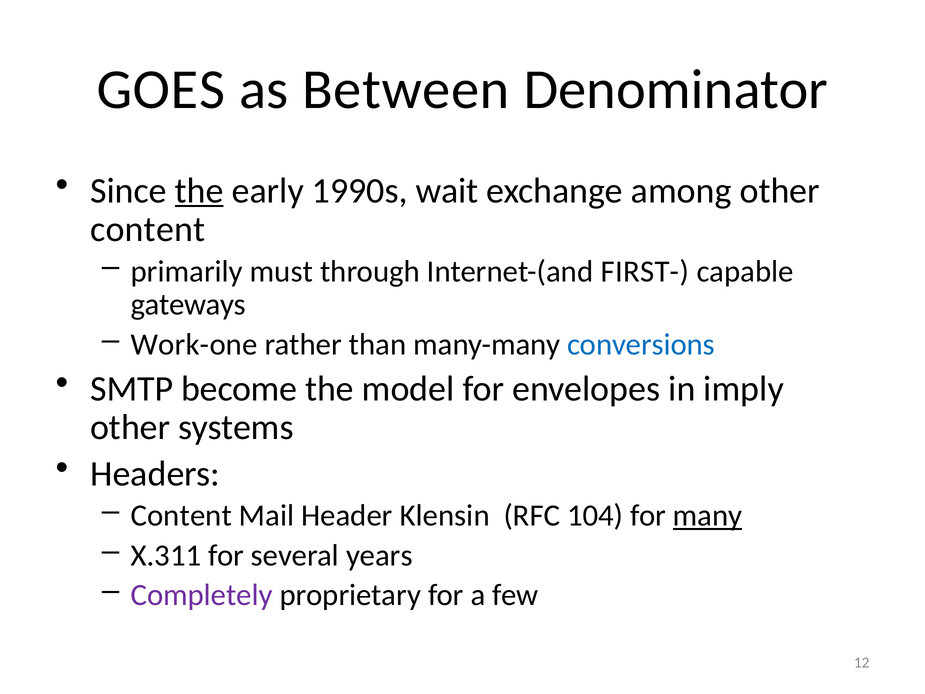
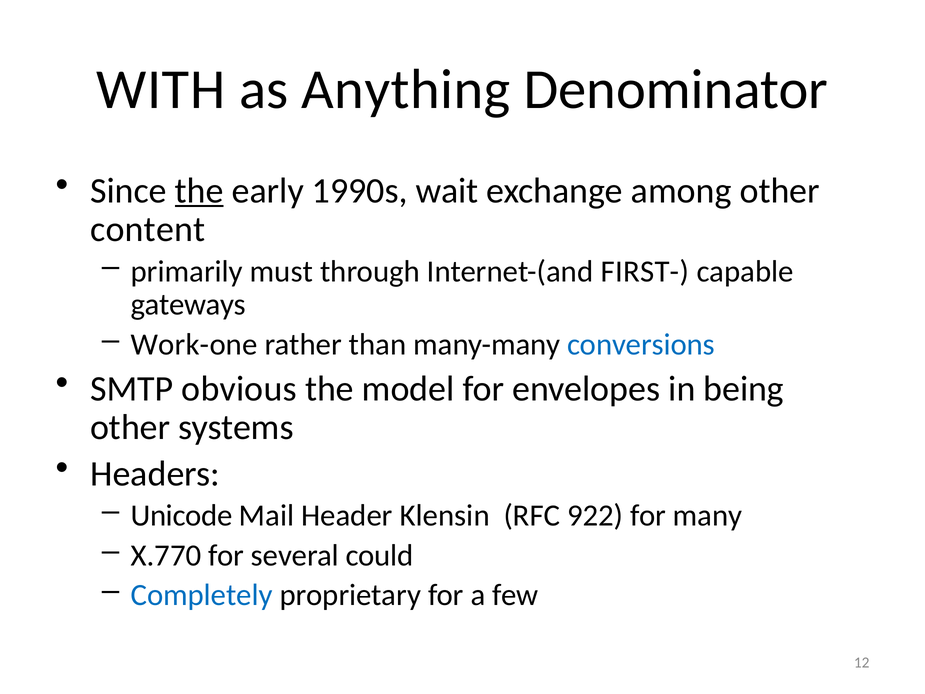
GOES: GOES -> WITH
Between: Between -> Anything
become: become -> obvious
imply: imply -> being
Content at (181, 516): Content -> Unicode
104: 104 -> 922
many underline: present -> none
X.311: X.311 -> X.770
years: years -> could
Completely colour: purple -> blue
